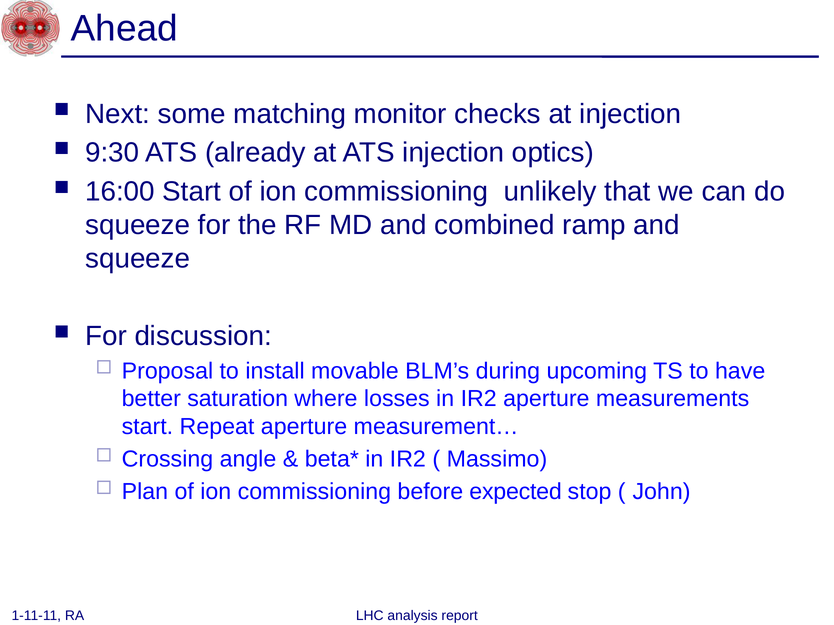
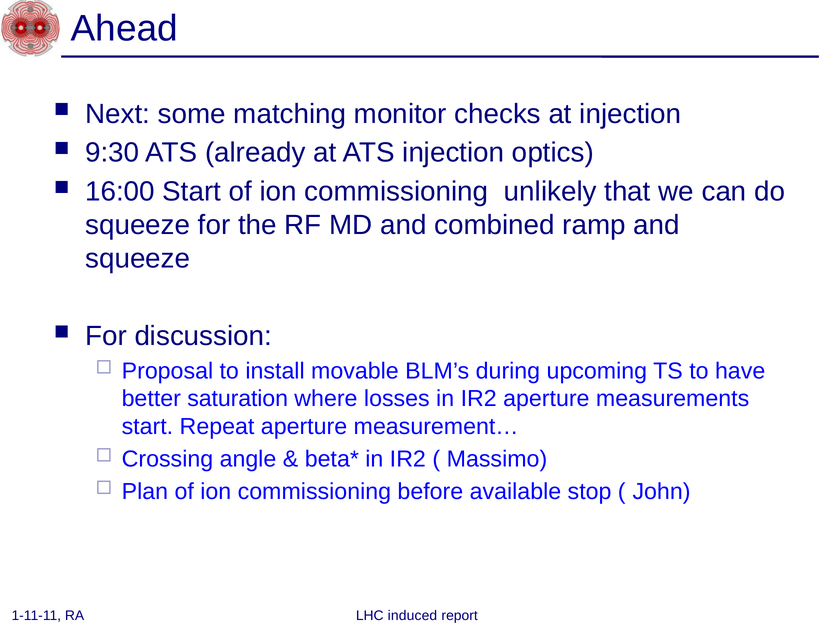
expected: expected -> available
analysis: analysis -> induced
